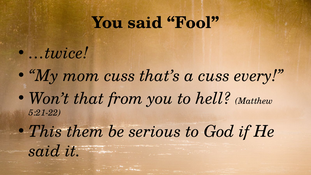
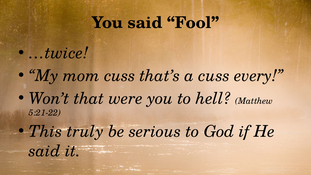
from: from -> were
them: them -> truly
